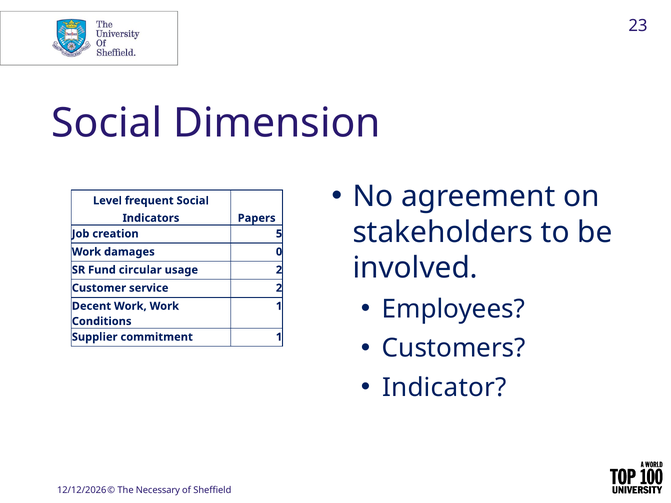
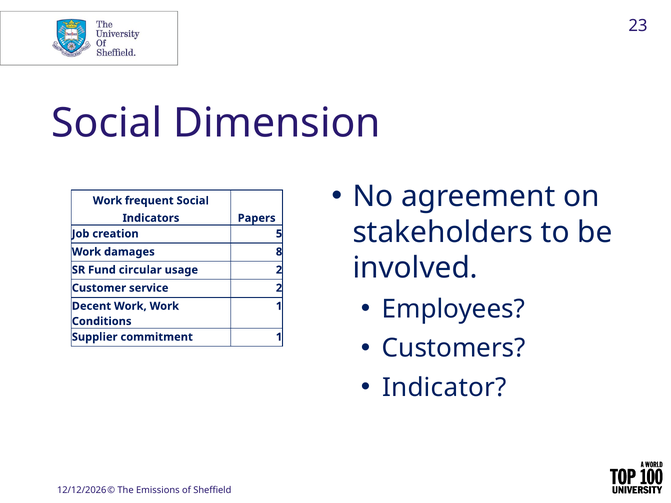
Level at (107, 201): Level -> Work
0: 0 -> 8
Necessary: Necessary -> Emissions
